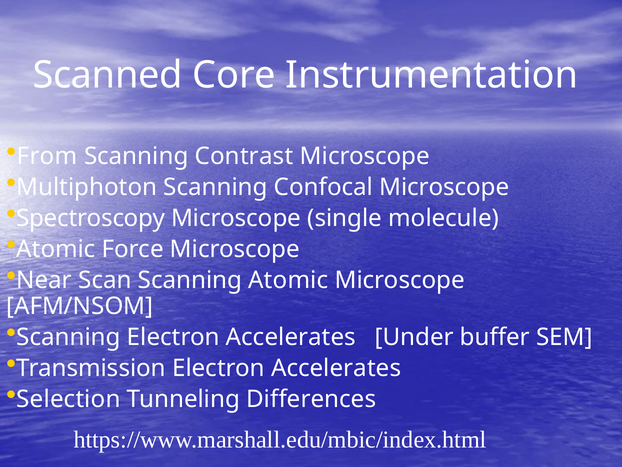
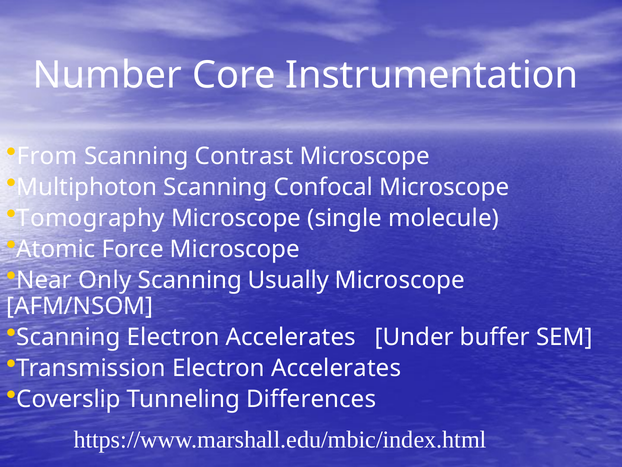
Scanned: Scanned -> Number
Spectroscopy: Spectroscopy -> Tomography
Scan: Scan -> Only
Scanning Atomic: Atomic -> Usually
Selection: Selection -> Coverslip
